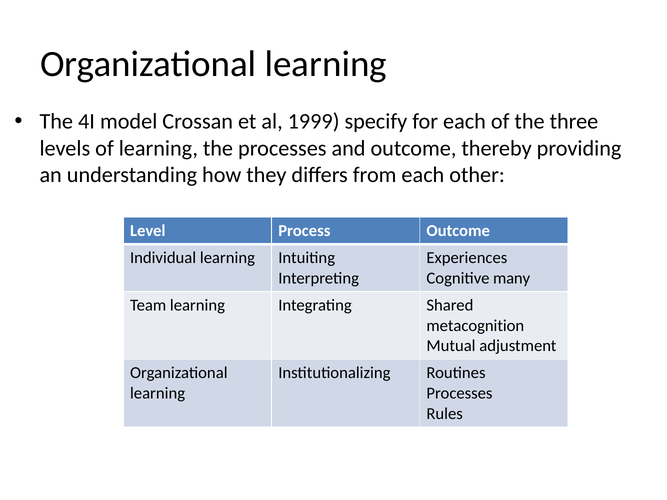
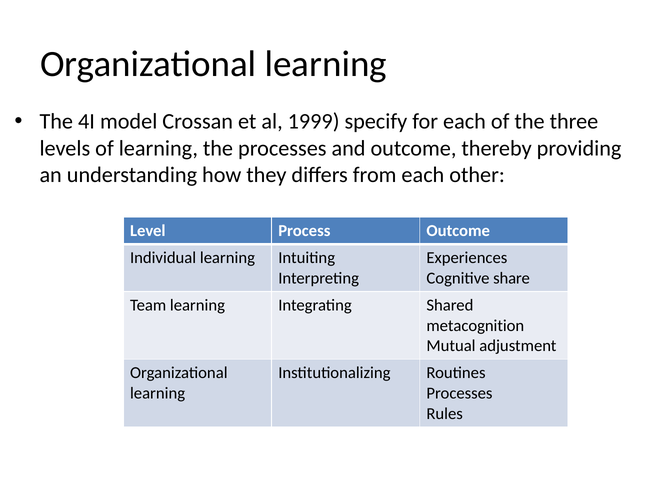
many: many -> share
